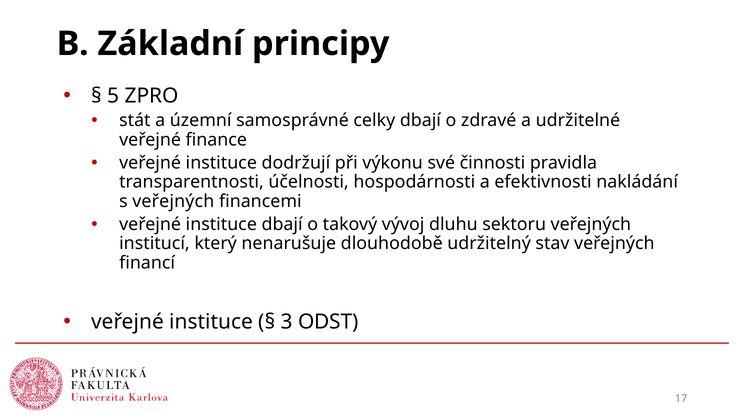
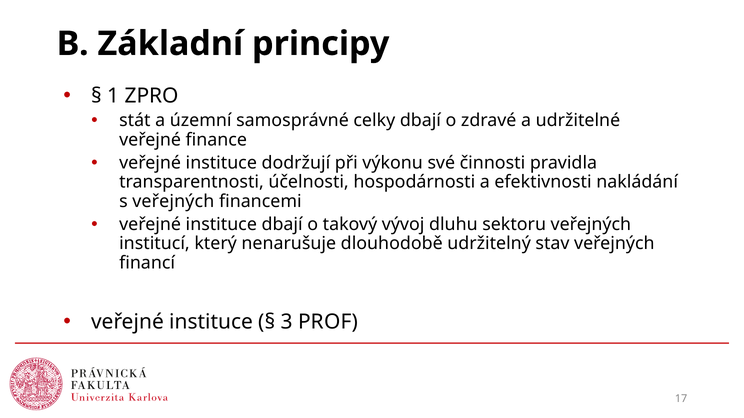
5: 5 -> 1
ODST: ODST -> PROF
